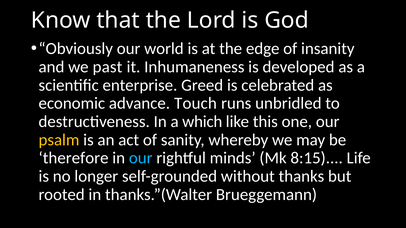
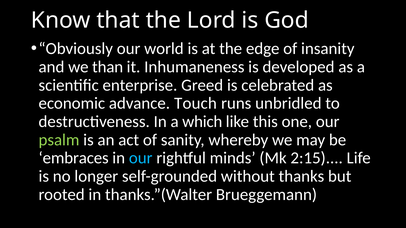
past: past -> than
psalm colour: yellow -> light green
therefore: therefore -> embraces
8:15: 8:15 -> 2:15
